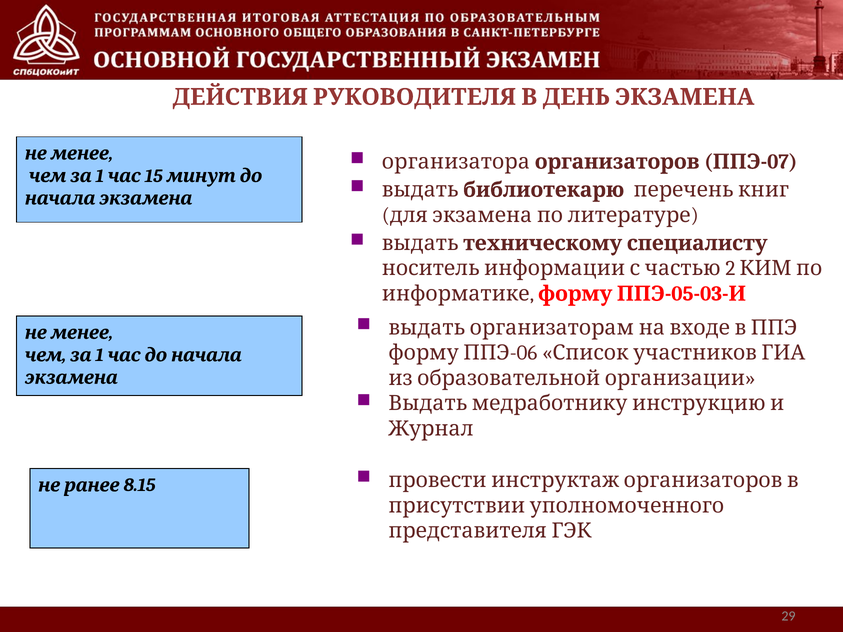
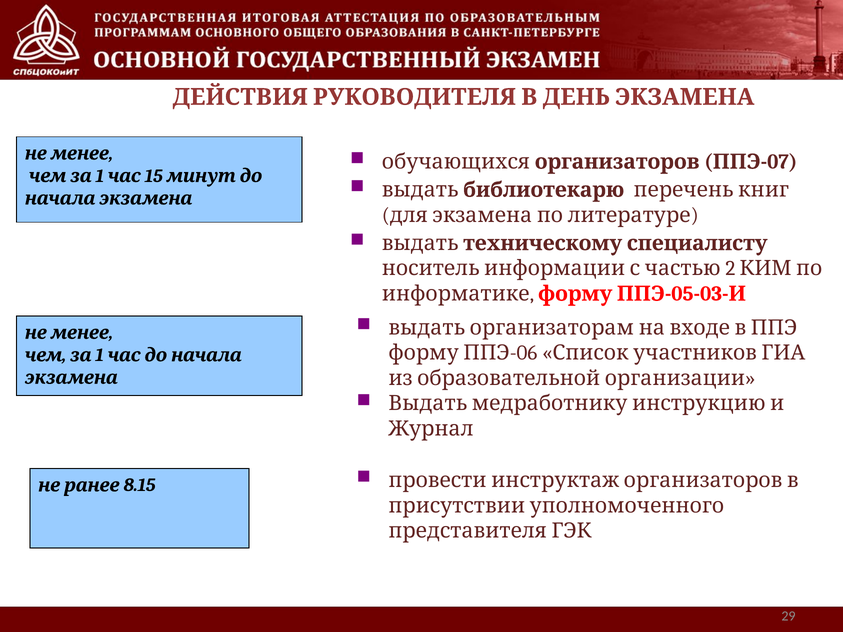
организатора: организатора -> обучающихся
